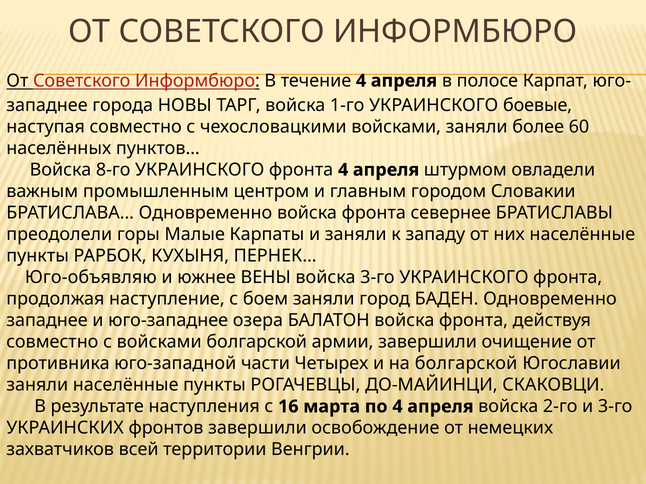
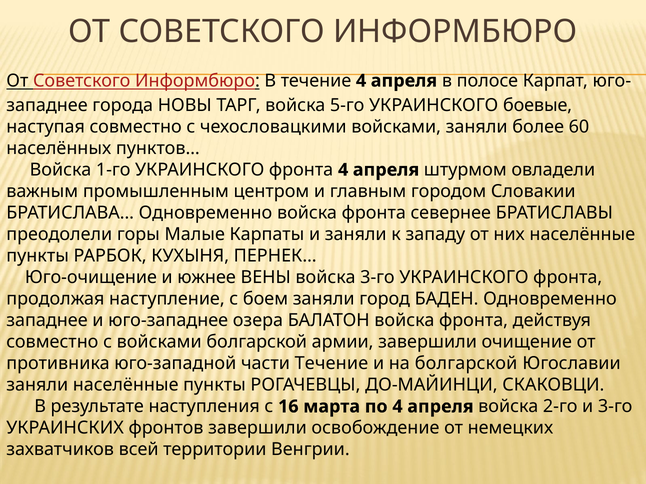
1-го: 1-го -> 5-го
8-го: 8-го -> 1-го
Юго-объявляю: Юго-объявляю -> Юго-очищение
части Четырех: Четырех -> Течение
